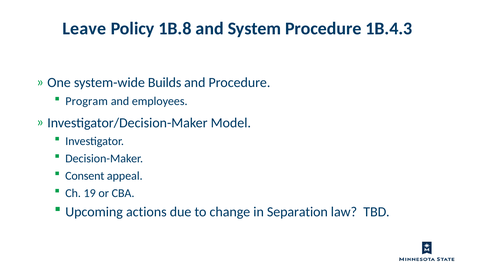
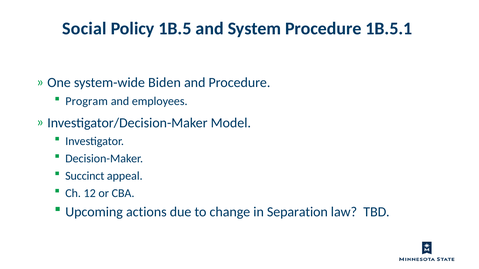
Leave: Leave -> Social
1B.8: 1B.8 -> 1B.5
1B.4.3: 1B.4.3 -> 1B.5.1
Builds: Builds -> Biden
Consent: Consent -> Succinct
19: 19 -> 12
